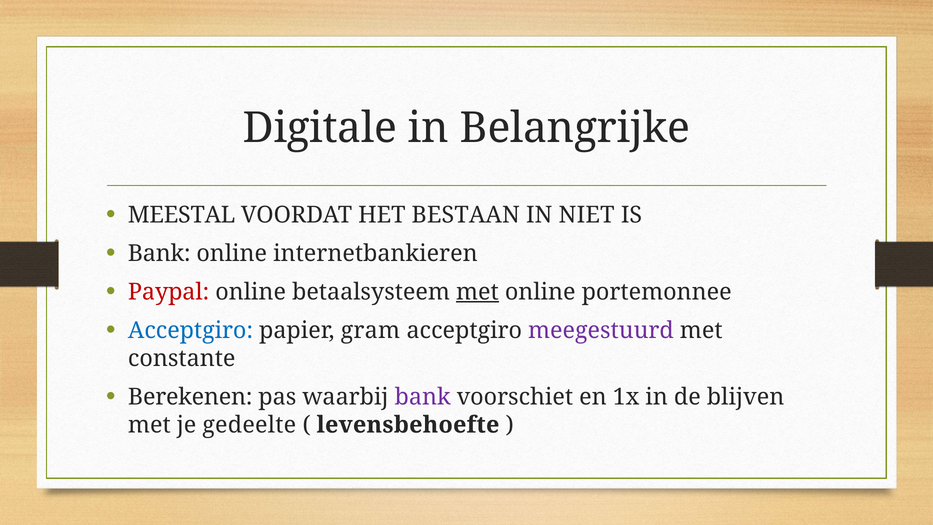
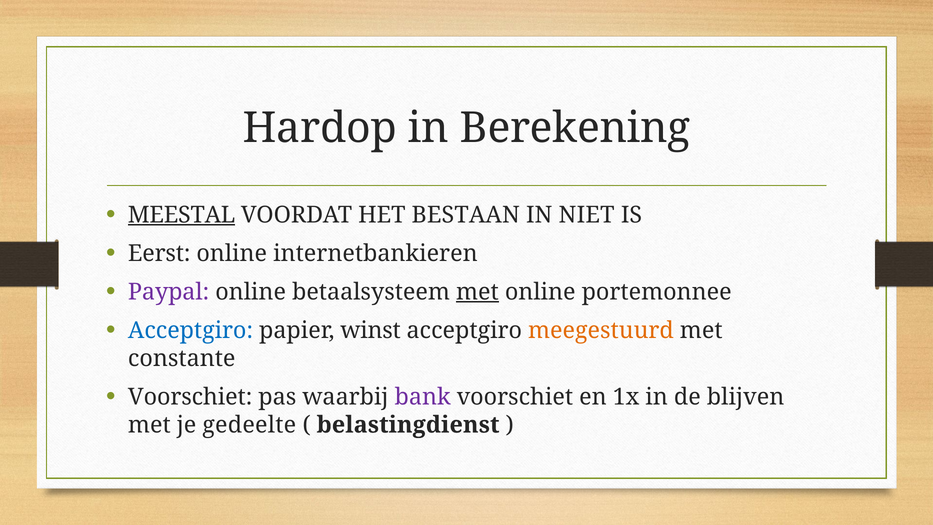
Digitale: Digitale -> Hardop
Belangrijke: Belangrijke -> Berekening
MEESTAL underline: none -> present
Bank at (159, 253): Bank -> Eerst
Paypal colour: red -> purple
gram: gram -> winst
meegestuurd colour: purple -> orange
Berekenen at (190, 397): Berekenen -> Voorschiet
levensbehoefte: levensbehoefte -> belastingdienst
